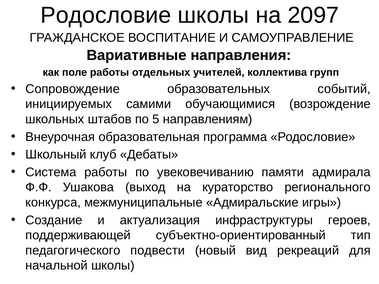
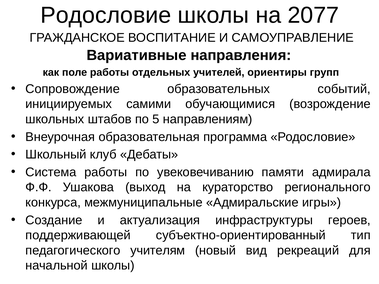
2097: 2097 -> 2077
коллектива: коллектива -> ориентиры
подвести: подвести -> учителям
